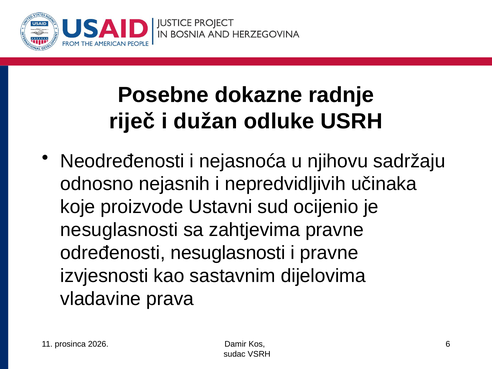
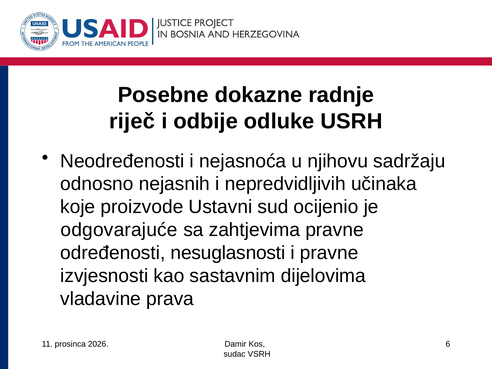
dužan: dužan -> odbije
nesuglasnosti at (119, 230): nesuglasnosti -> odgovarajuće
